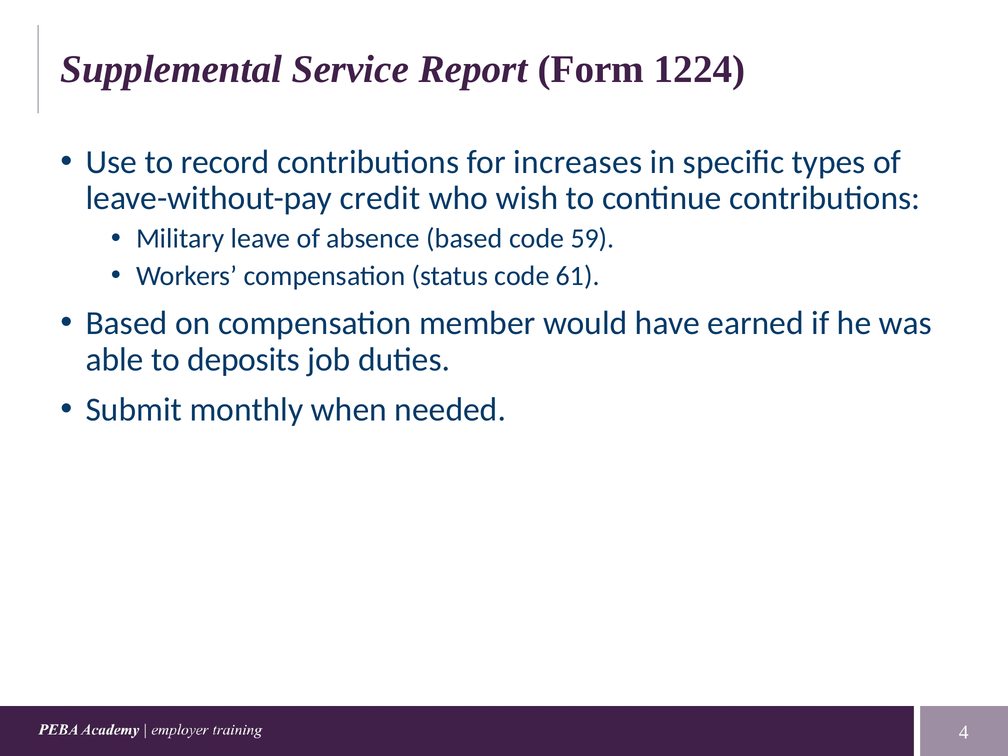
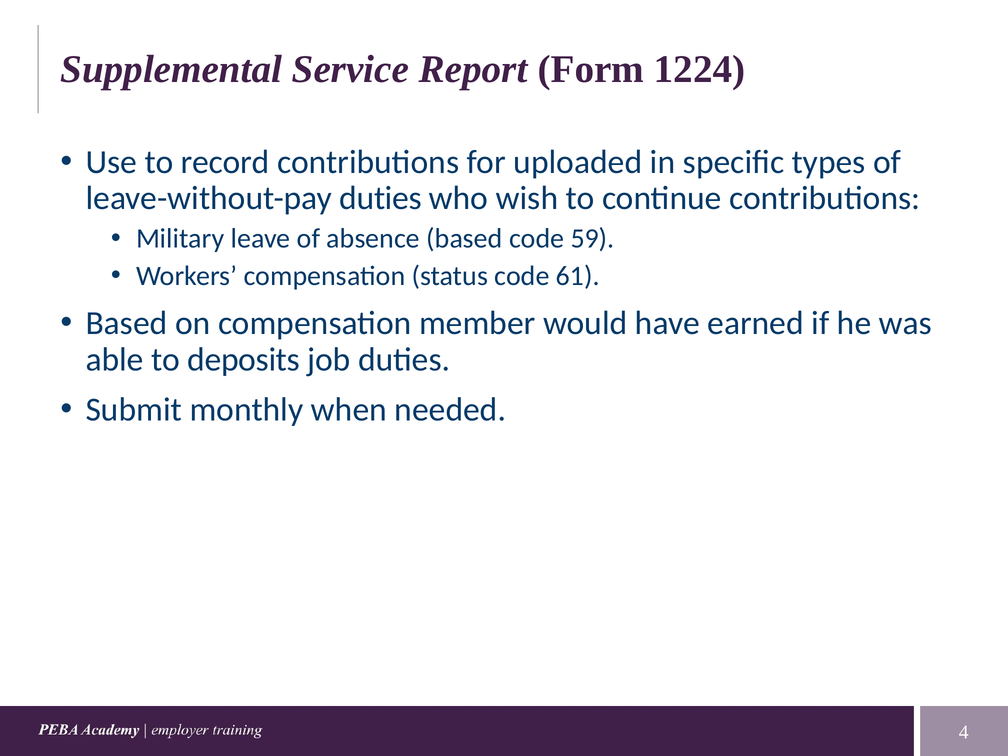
increases: increases -> uploaded
leave-without-pay credit: credit -> duties
